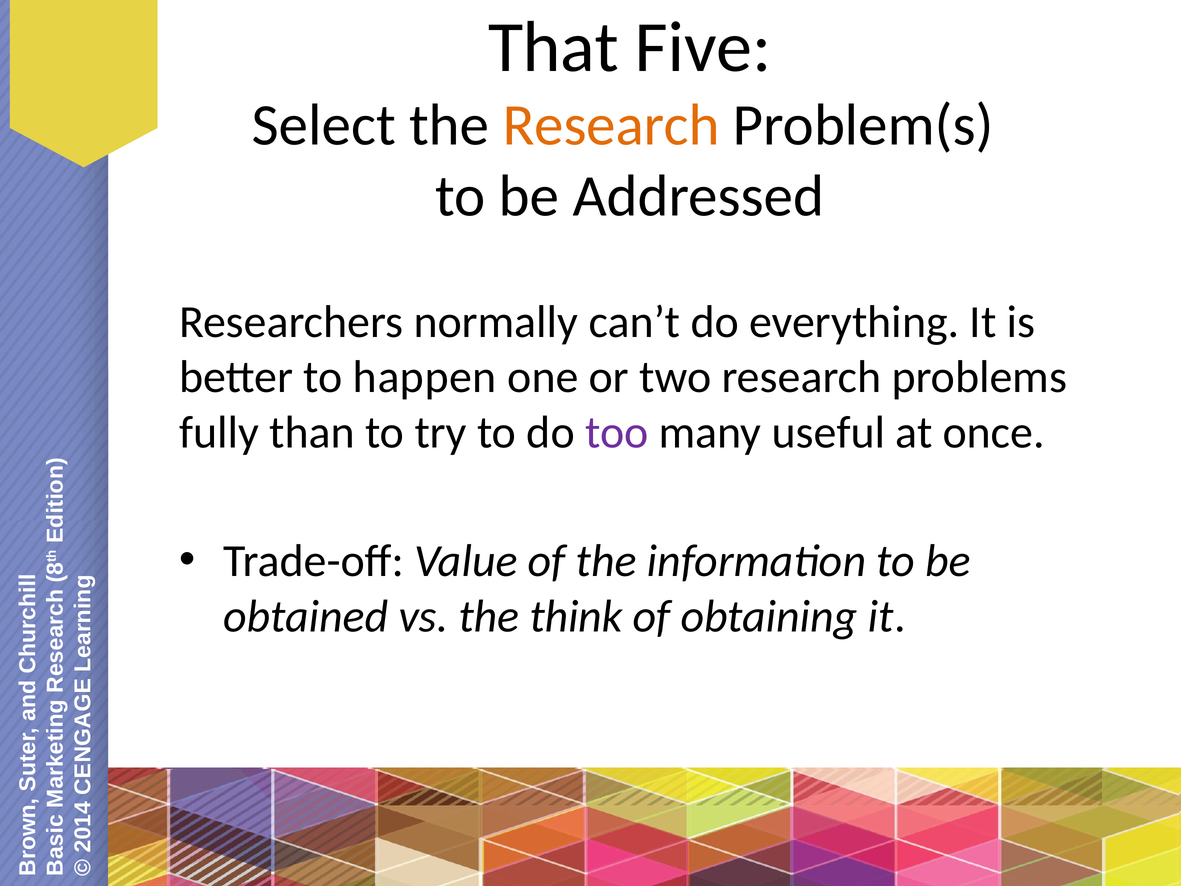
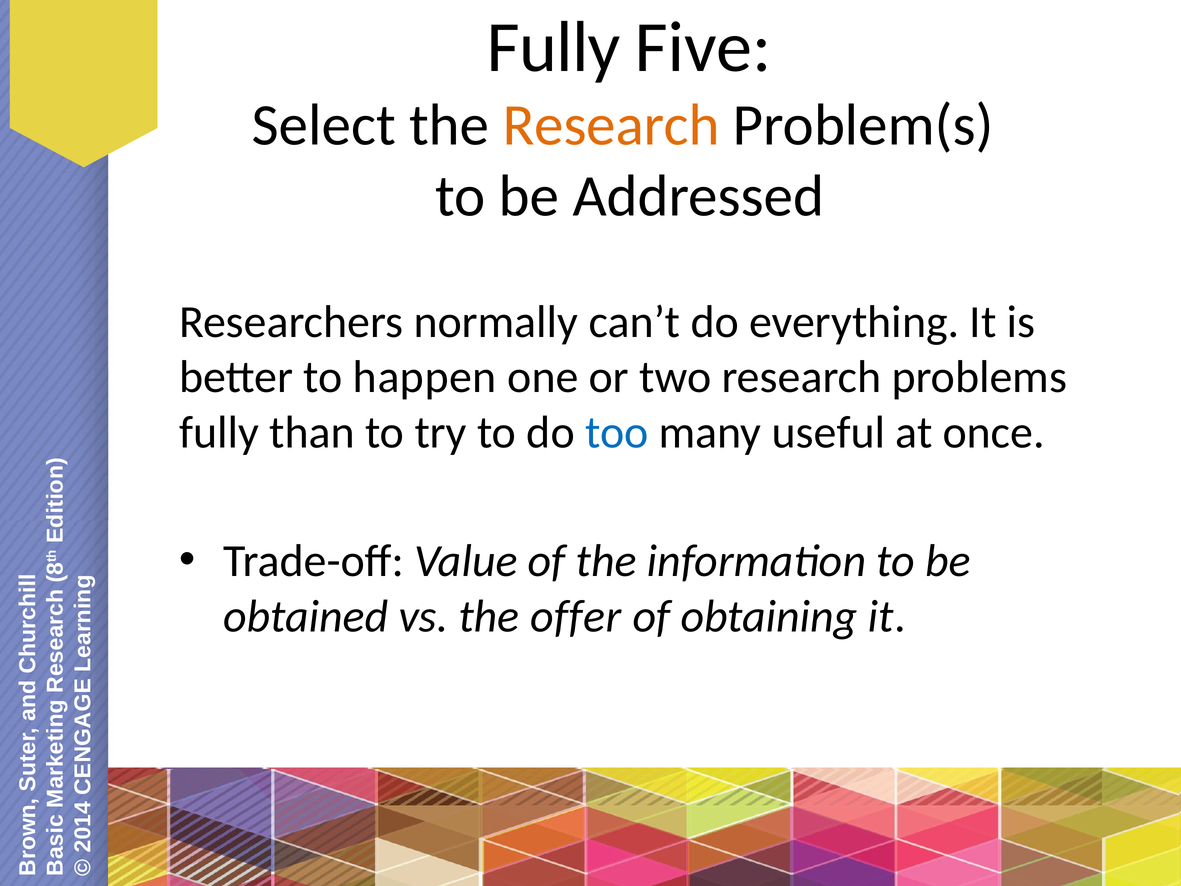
That at (553, 47): That -> Fully
too colour: purple -> blue
think: think -> offer
